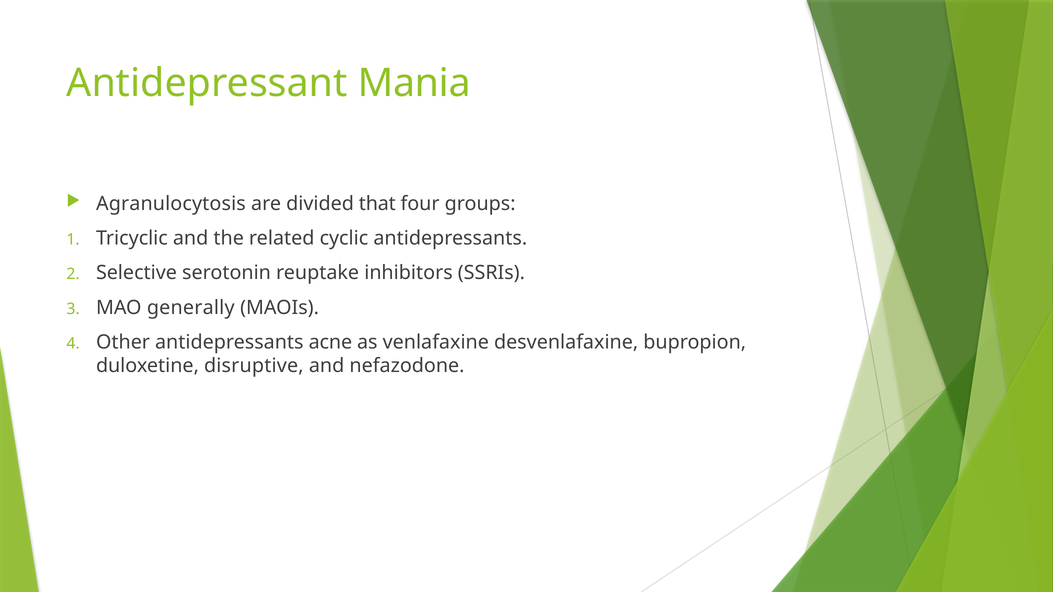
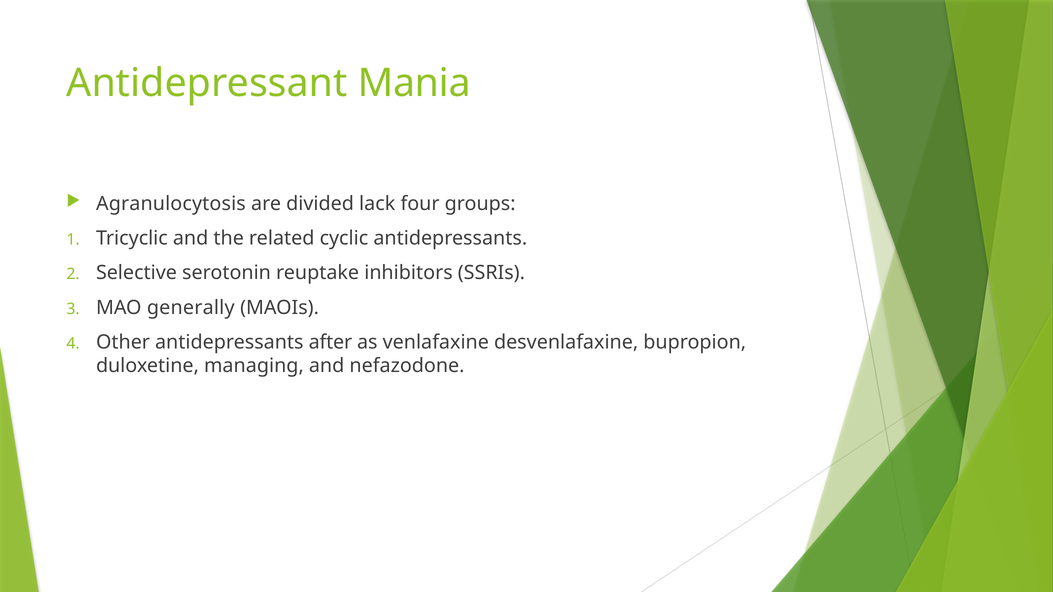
that: that -> lack
acne: acne -> after
disruptive: disruptive -> managing
